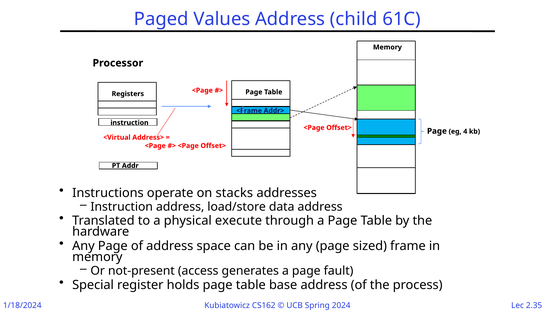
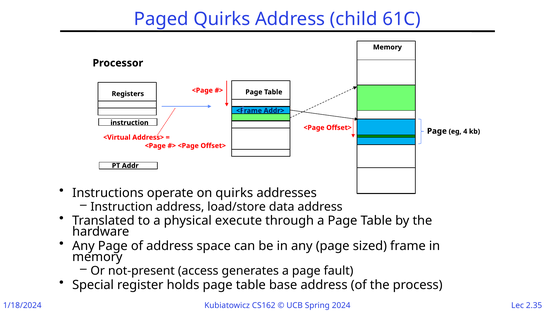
Paged Values: Values -> Quirks
on stacks: stacks -> quirks
